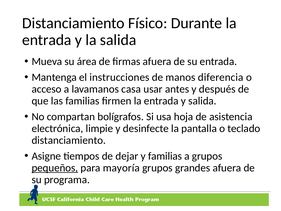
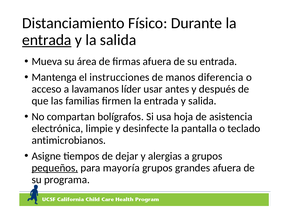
entrada at (47, 40) underline: none -> present
casa: casa -> líder
distanciamiento at (69, 140): distanciamiento -> antimicrobianos
y familias: familias -> alergias
